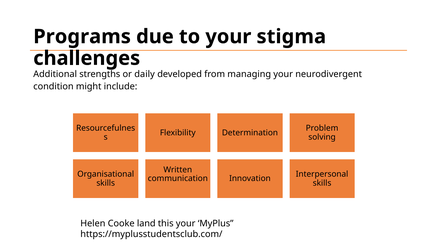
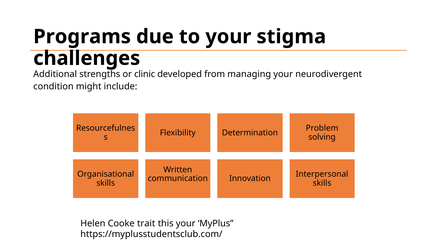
daily: daily -> clinic
land: land -> trait
